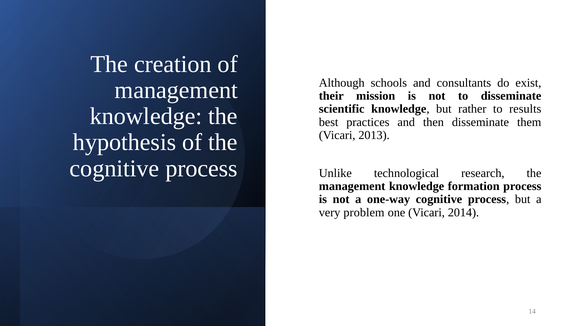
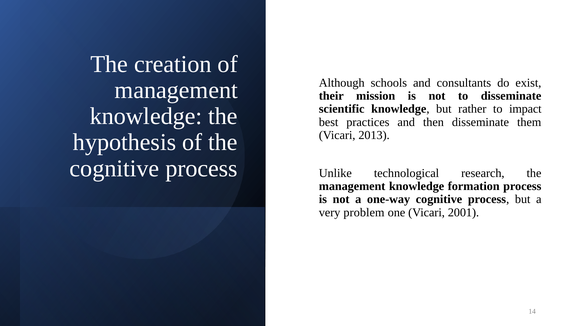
results: results -> impact
2014: 2014 -> 2001
